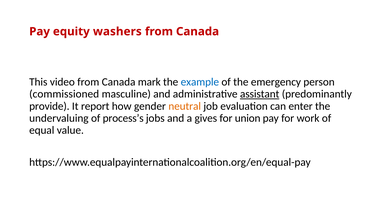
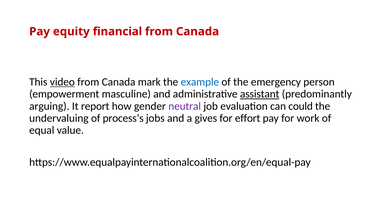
washers: washers -> financial
video underline: none -> present
commissioned: commissioned -> empowerment
provide: provide -> arguing
neutral colour: orange -> purple
enter: enter -> could
union: union -> effort
